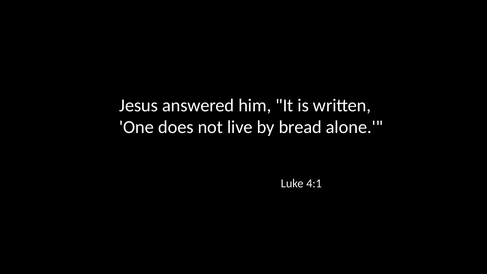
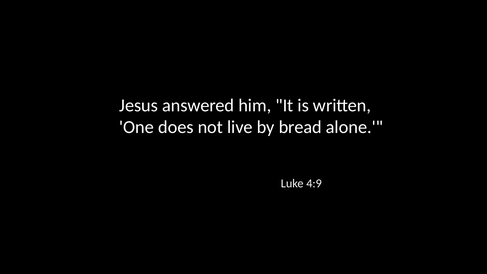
4:1: 4:1 -> 4:9
